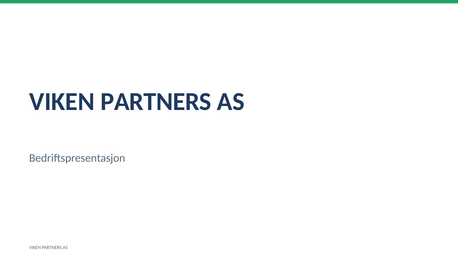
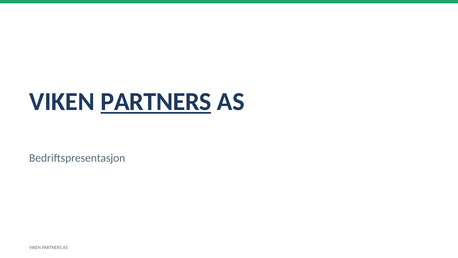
PARTNERS at (156, 102) underline: none -> present
